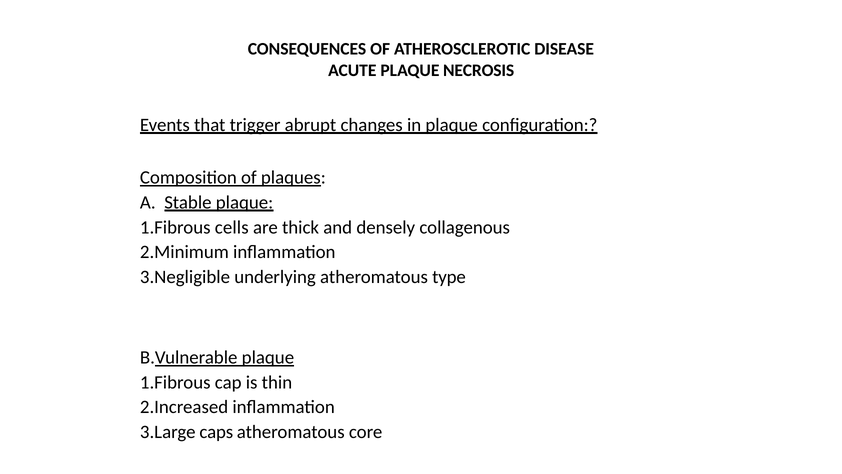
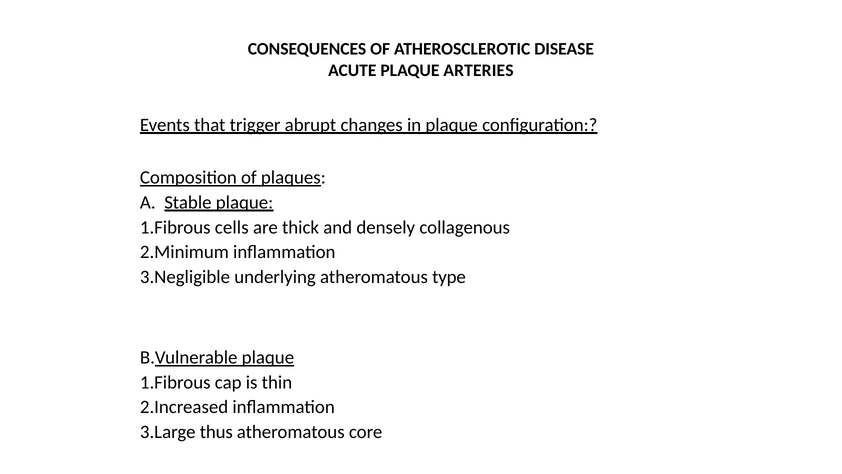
NECROSIS: NECROSIS -> ARTERIES
caps: caps -> thus
